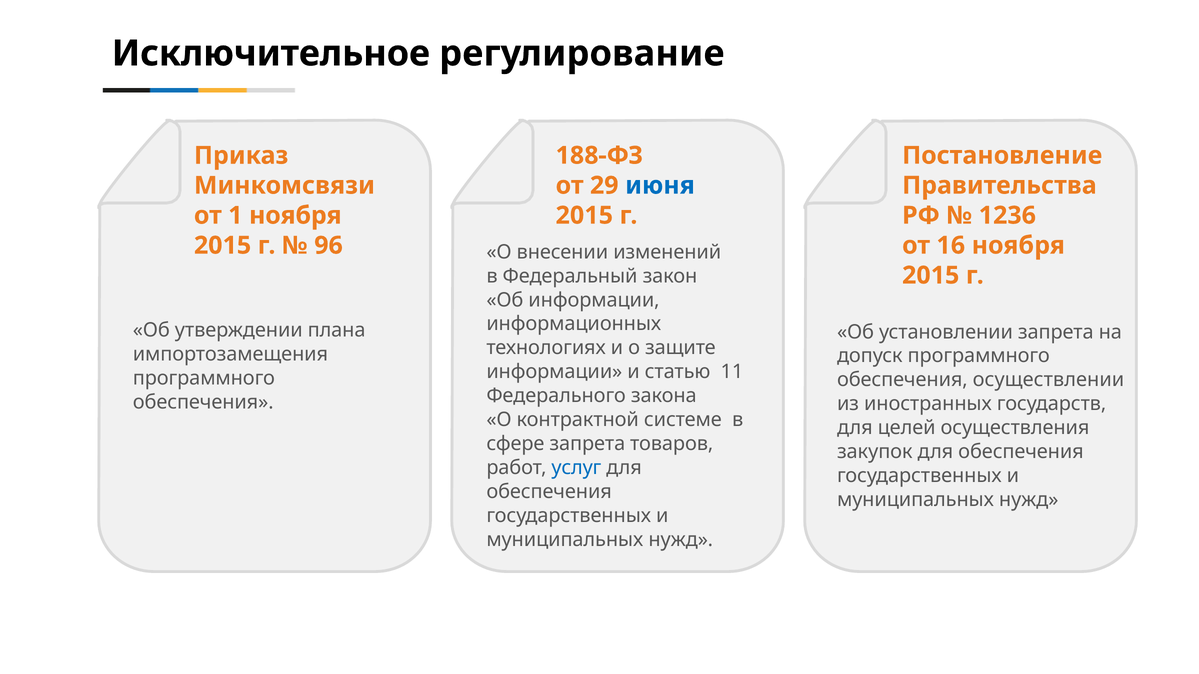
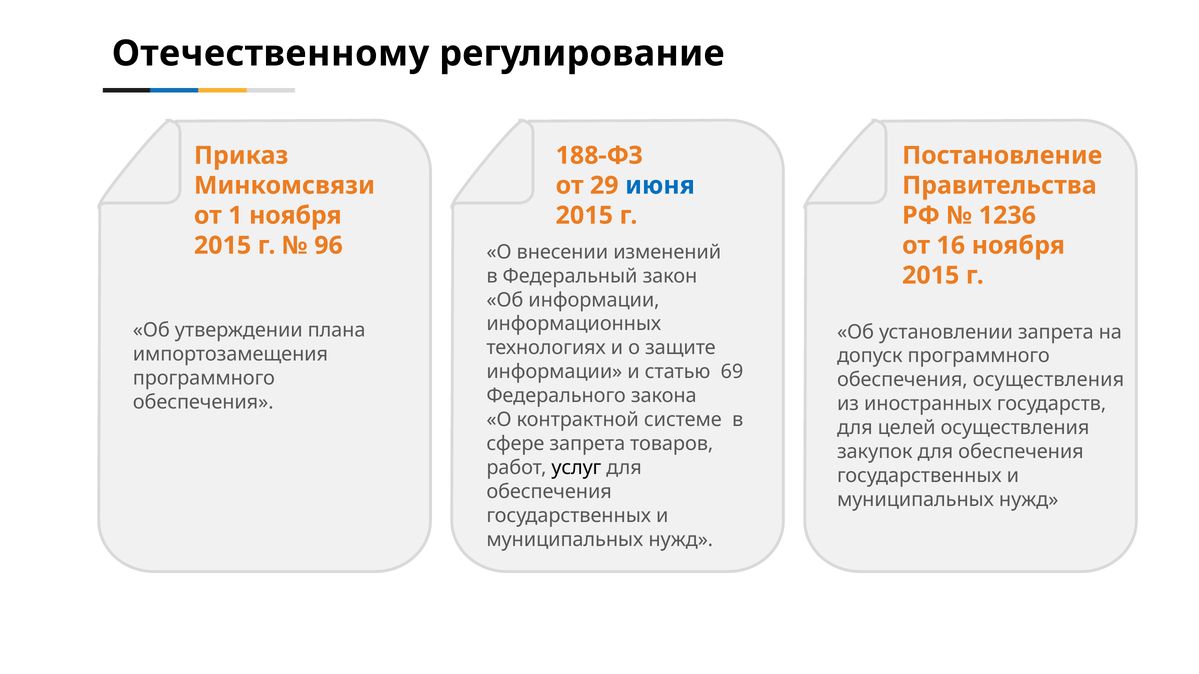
Исключительное: Исключительное -> Отечественному
11: 11 -> 69
обеспечения осуществлении: осуществлении -> осуществления
услуг colour: blue -> black
